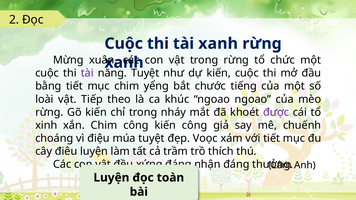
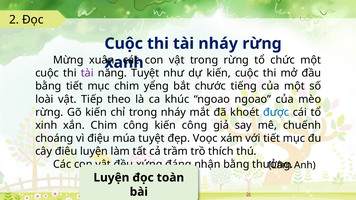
tài xanh: xanh -> nháy
được colour: purple -> blue
đáng at (236, 165): đáng -> bằng
